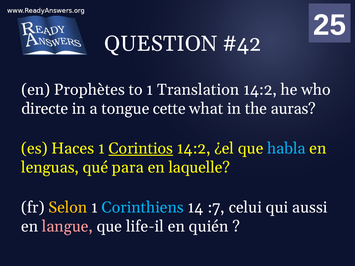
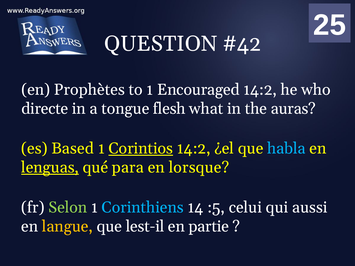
Translation: Translation -> Encouraged
cette: cette -> flesh
Haces: Haces -> Based
lenguas underline: none -> present
laquelle: laquelle -> lorsque
Selon colour: yellow -> light green
:7: :7 -> :5
langue colour: pink -> yellow
life-il: life-il -> lest-il
quién: quién -> partie
